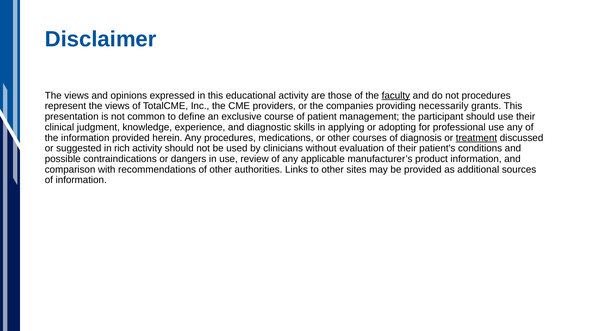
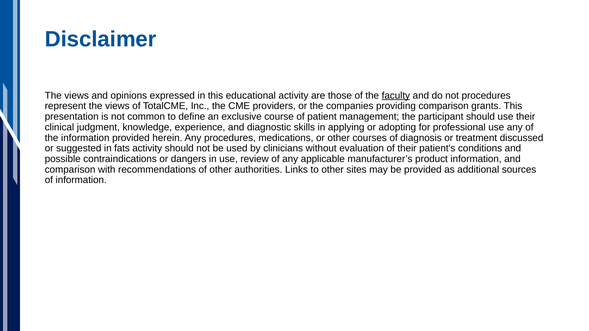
providing necessarily: necessarily -> comparison
treatment underline: present -> none
rich: rich -> fats
